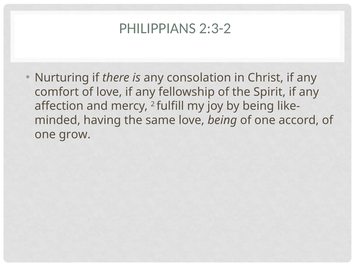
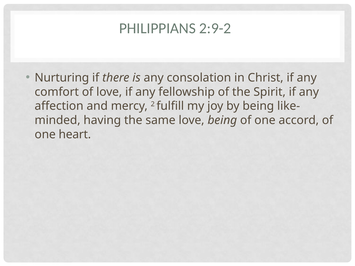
2:3-2: 2:3-2 -> 2:9-2
grow: grow -> heart
